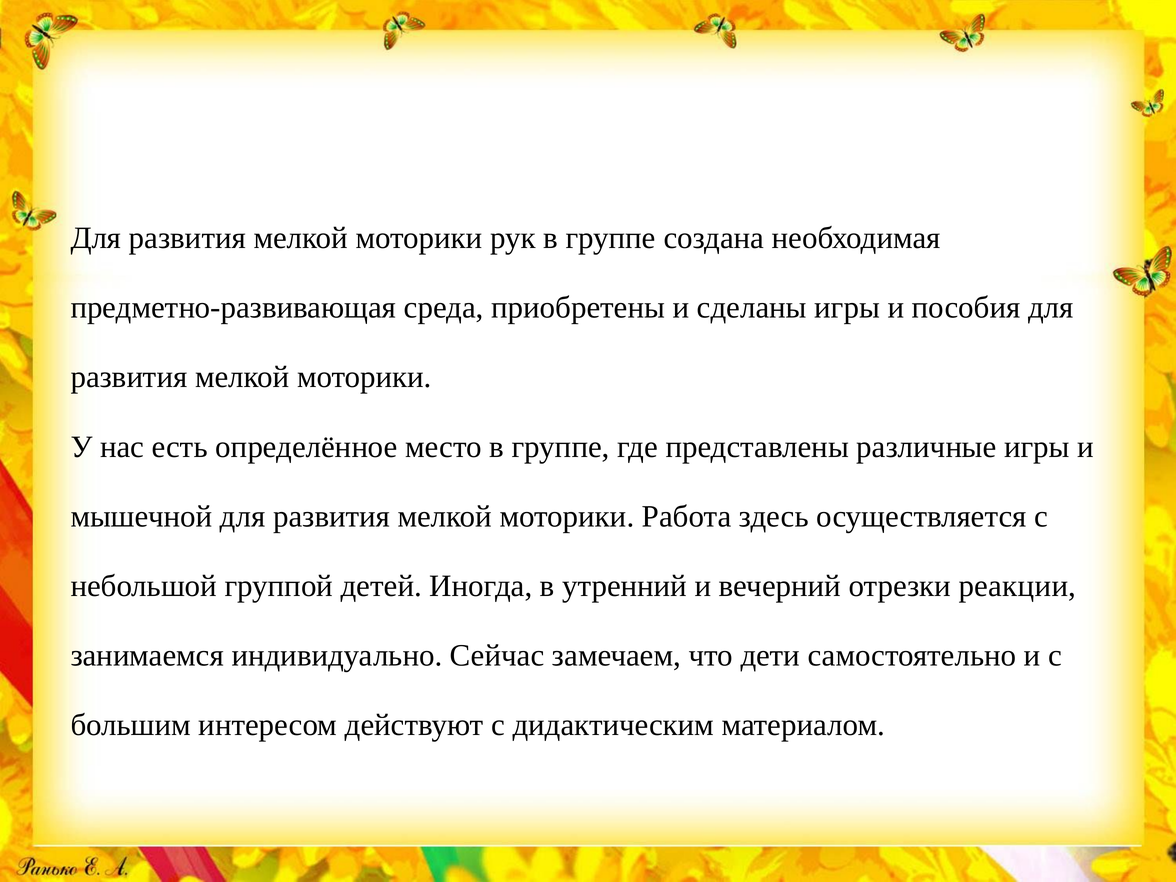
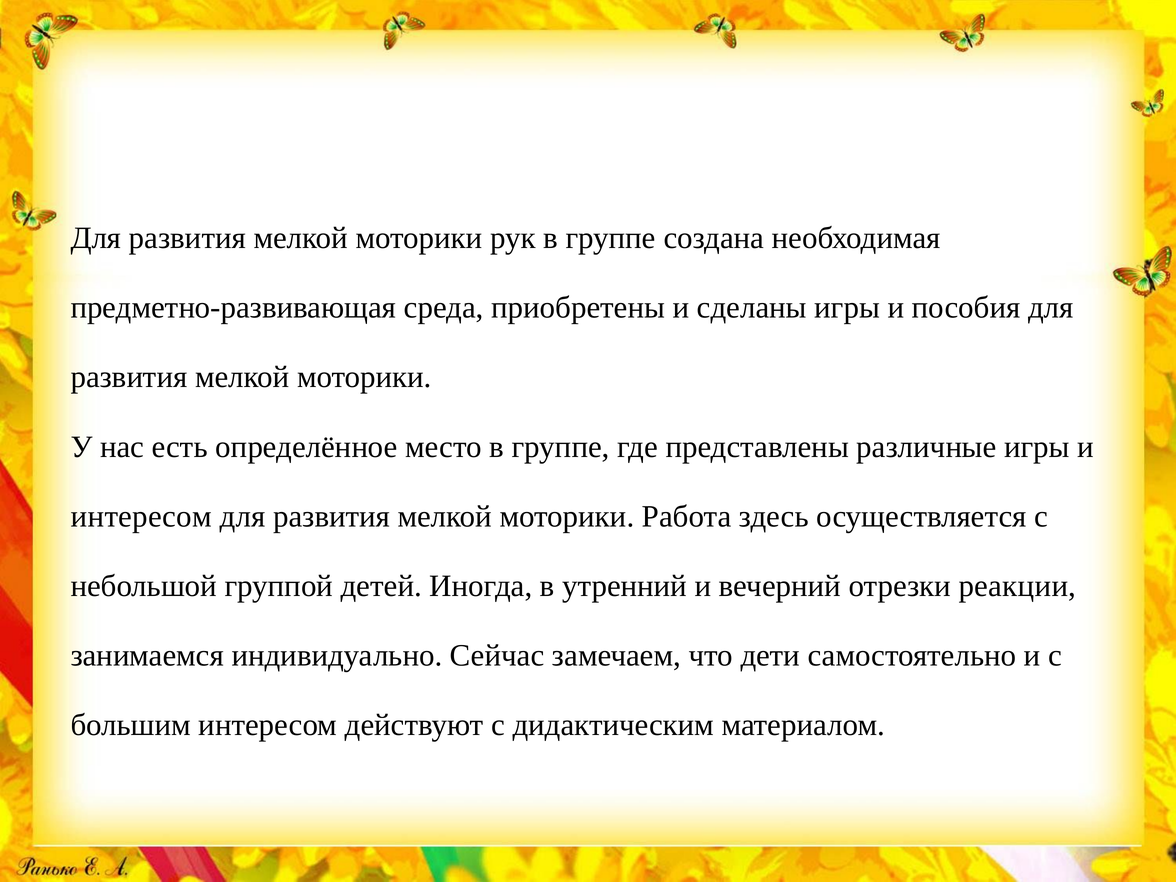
мышечной at (141, 516): мышечной -> интересом
